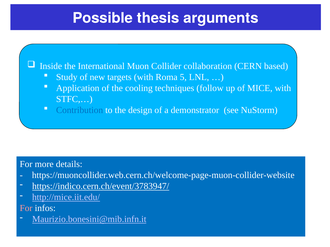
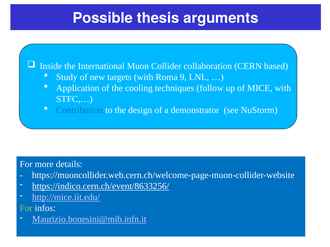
5: 5 -> 9
https://indico.cern.ch/event/3783947/: https://indico.cern.ch/event/3783947/ -> https://indico.cern.ch/event/8633256/
For at (26, 209) colour: pink -> light green
